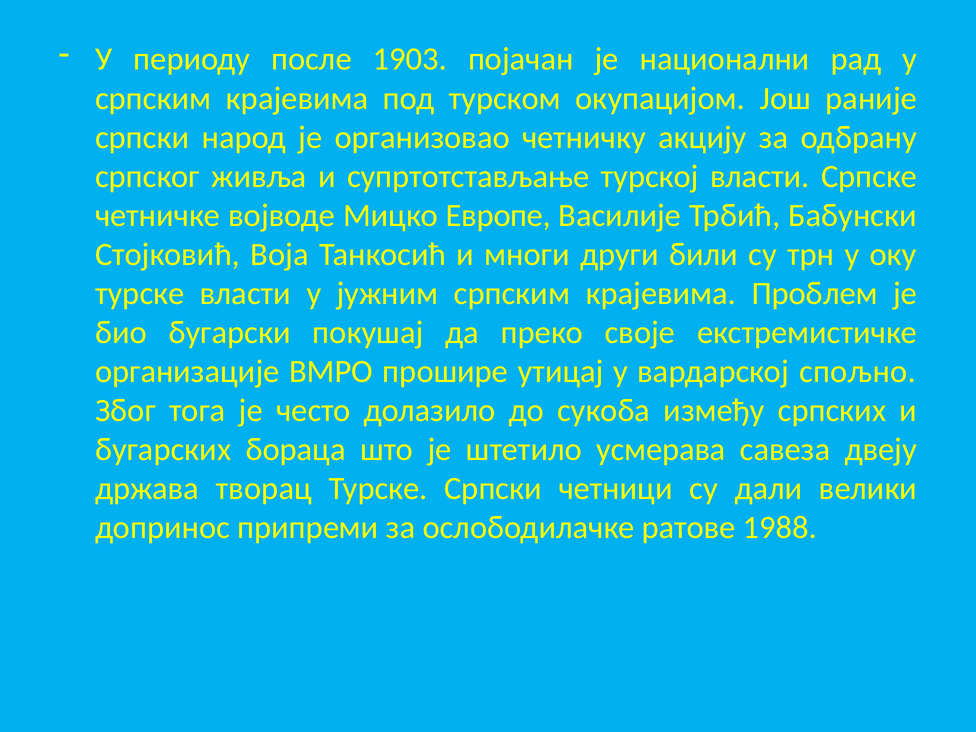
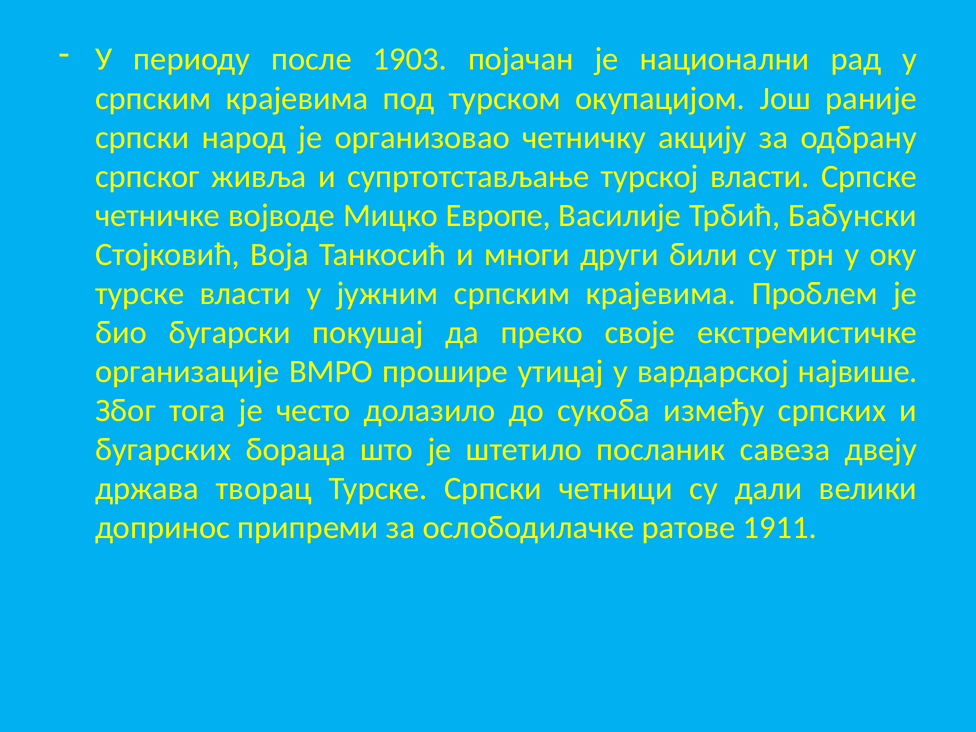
спољно: спољно -> највише
усмерава: усмерава -> посланик
1988: 1988 -> 1911
